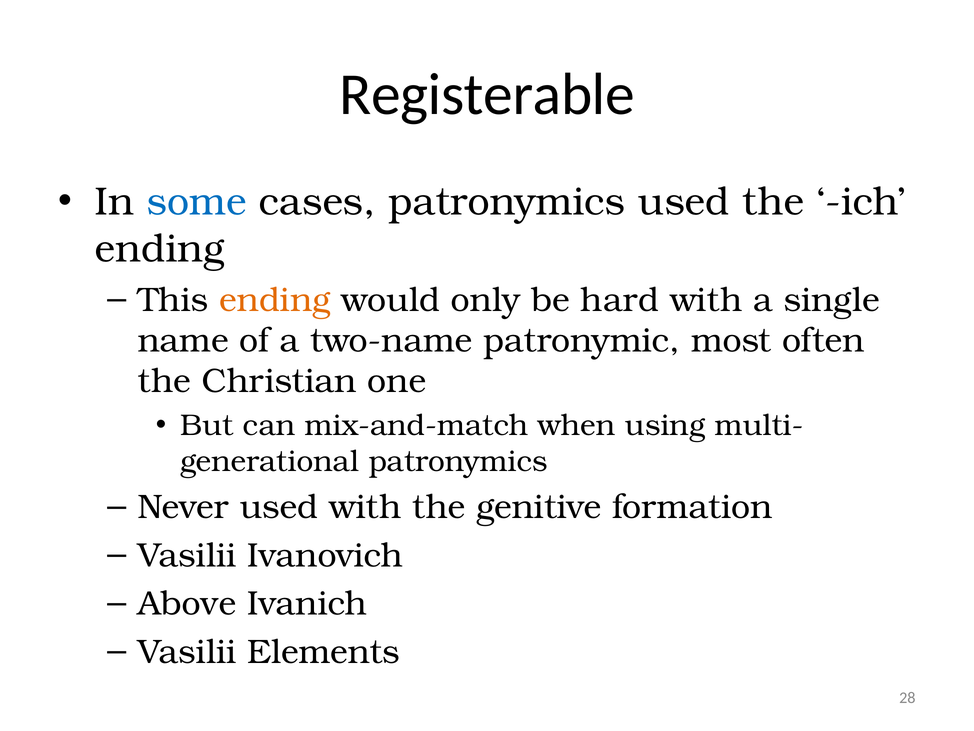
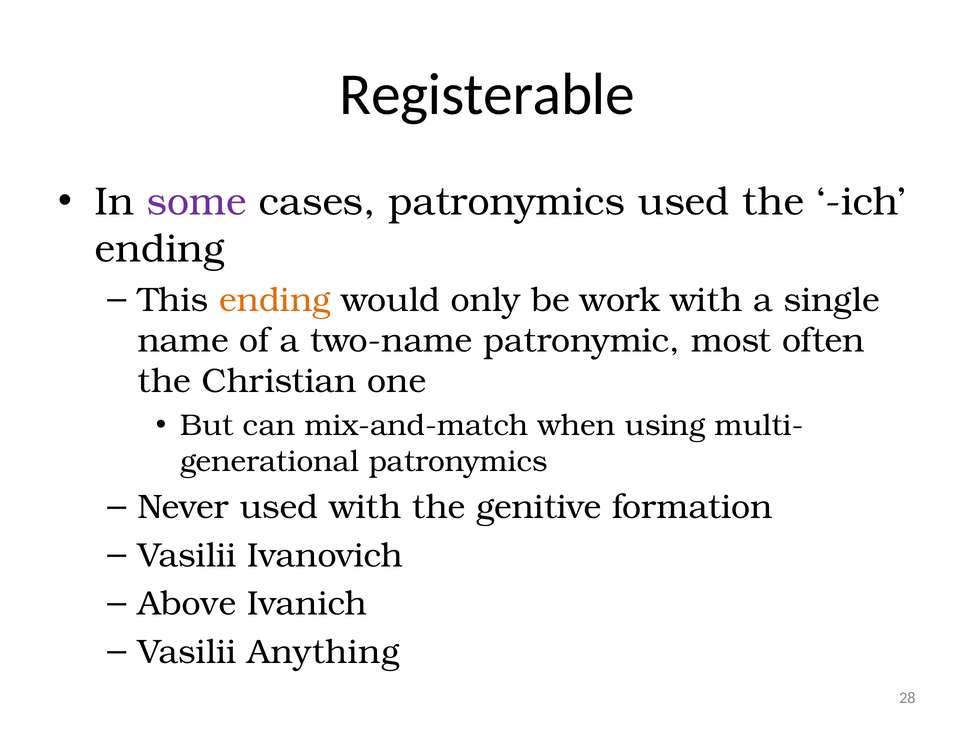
some colour: blue -> purple
hard: hard -> work
Elements: Elements -> Anything
